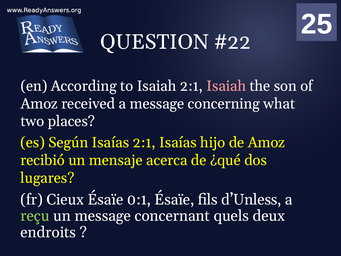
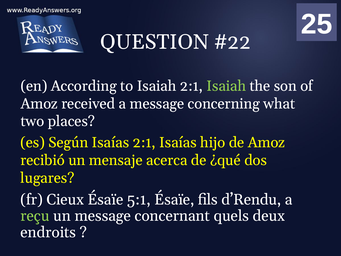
Isaiah at (226, 86) colour: pink -> light green
0:1: 0:1 -> 5:1
d’Unless: d’Unless -> d’Rendu
